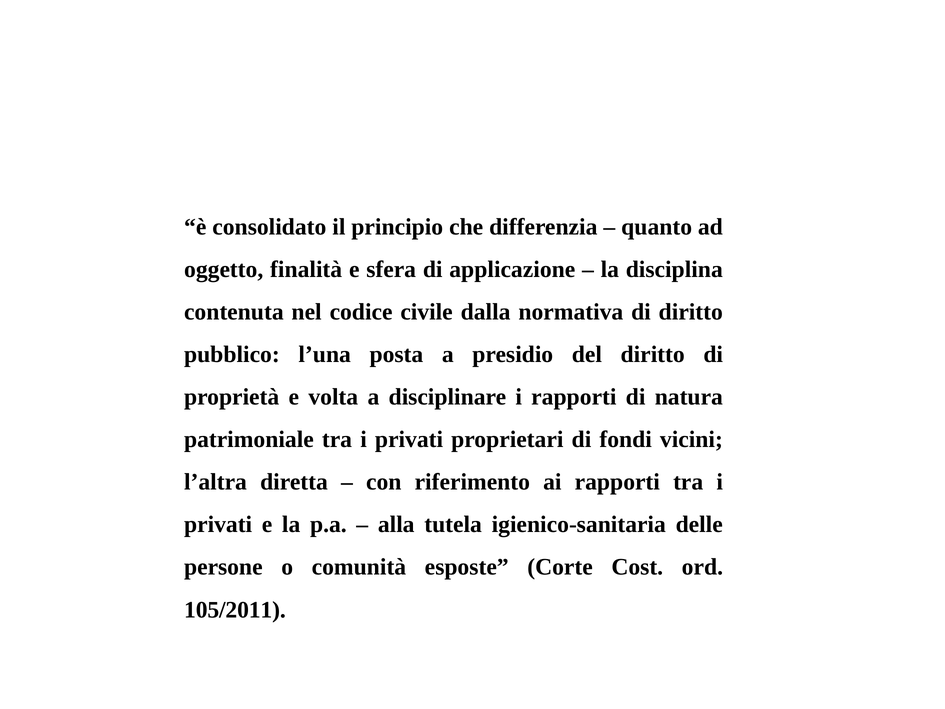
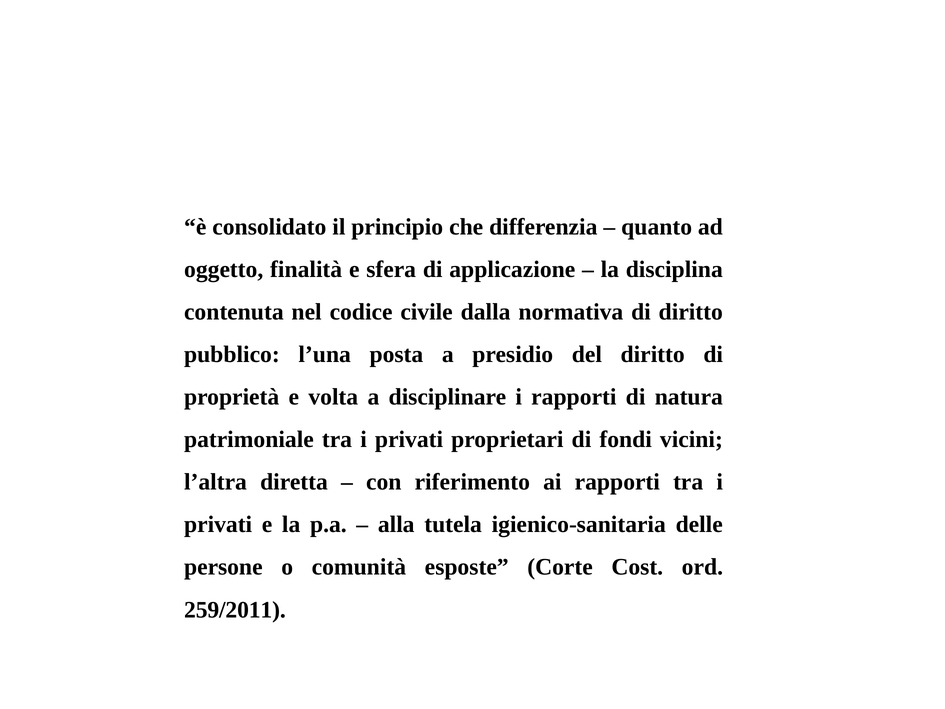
105/2011: 105/2011 -> 259/2011
